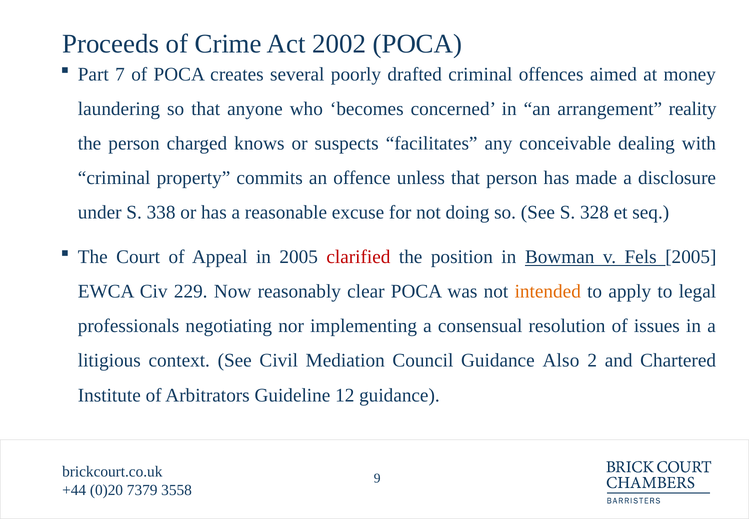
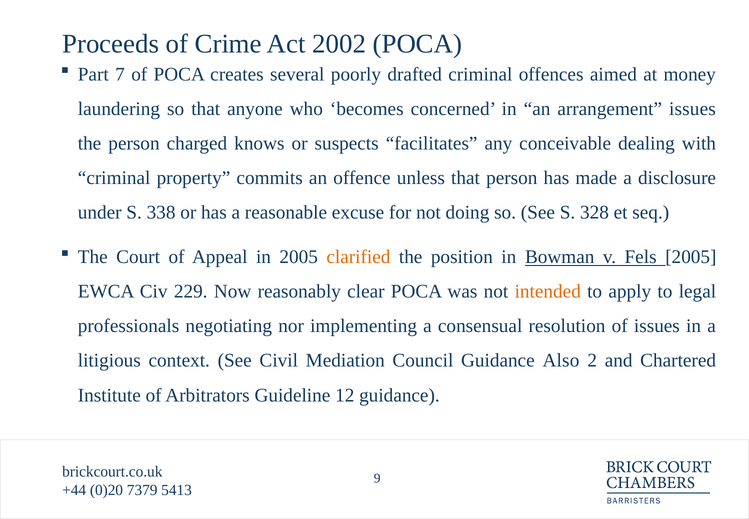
arrangement reality: reality -> issues
clarified colour: red -> orange
3558: 3558 -> 5413
